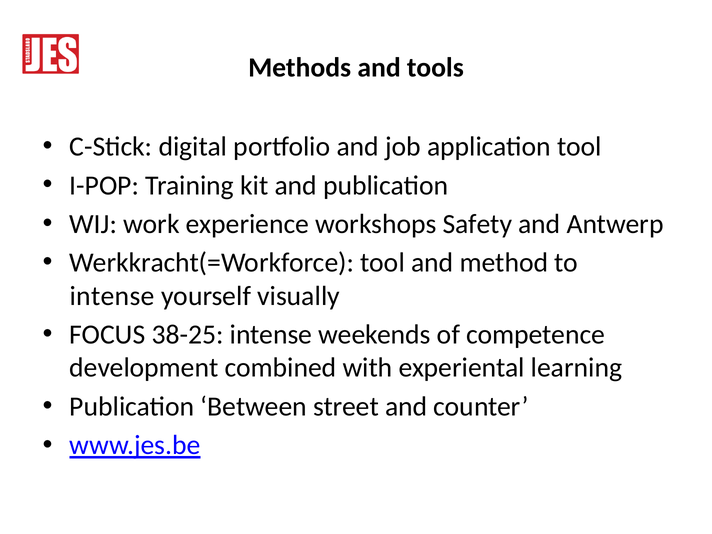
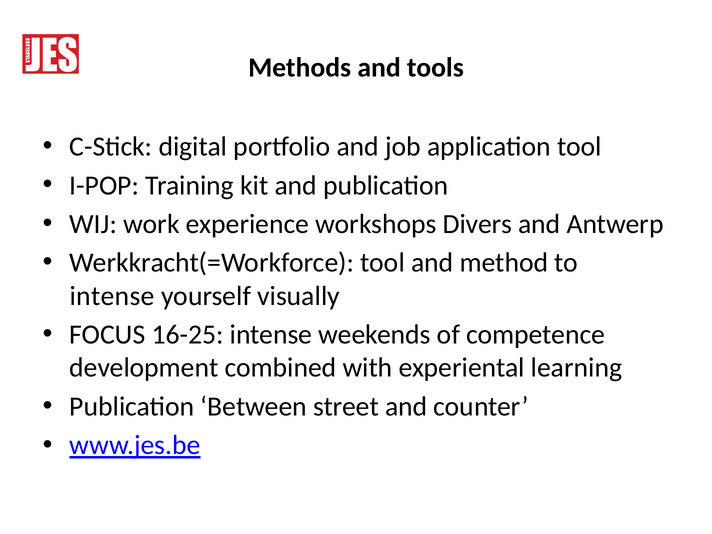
Safety: Safety -> Divers
38-25: 38-25 -> 16-25
